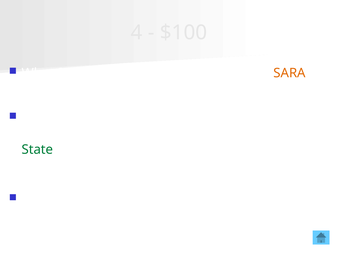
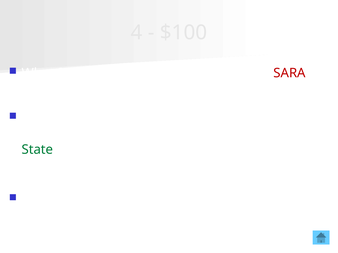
SARA at (290, 73) colour: orange -> red
